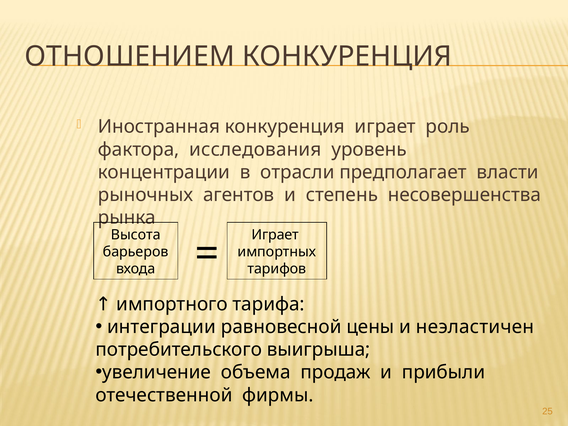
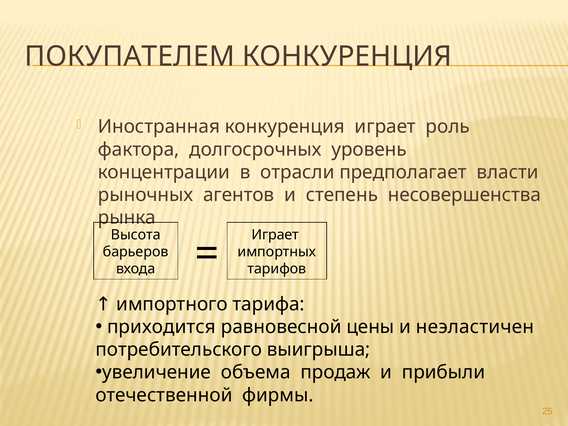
ОТНОШЕНИЕМ: ОТНОШЕНИЕМ -> ПОКУПАТЕЛЕМ
исследования: исследования -> долгосрочных
интеграции: интеграции -> приходится
